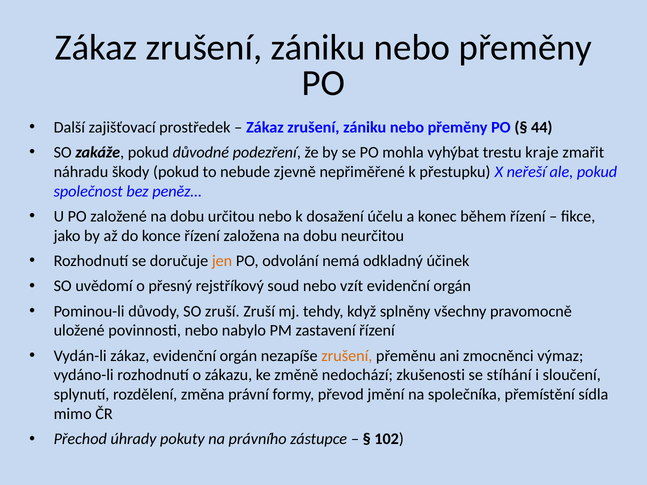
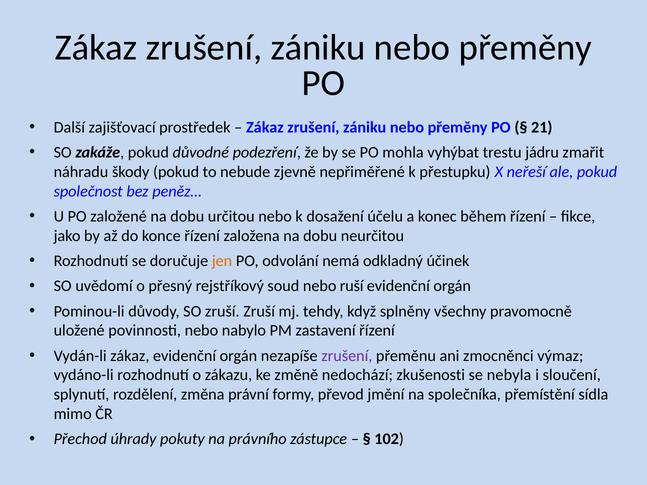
44: 44 -> 21
kraje: kraje -> jádru
vzít: vzít -> ruší
zrušení at (347, 356) colour: orange -> purple
stíhání: stíhání -> nebyla
